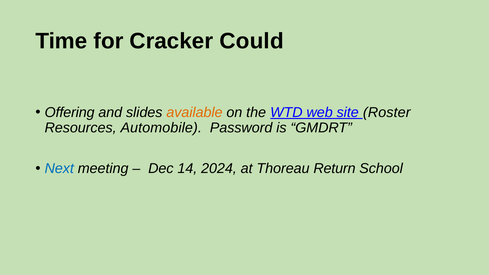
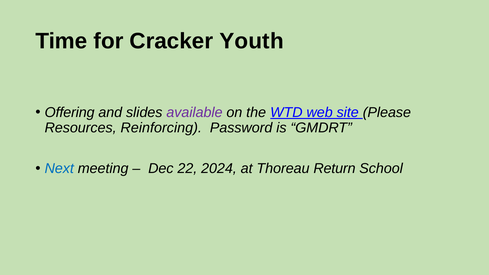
Could: Could -> Youth
available colour: orange -> purple
Roster: Roster -> Please
Automobile: Automobile -> Reinforcing
14: 14 -> 22
